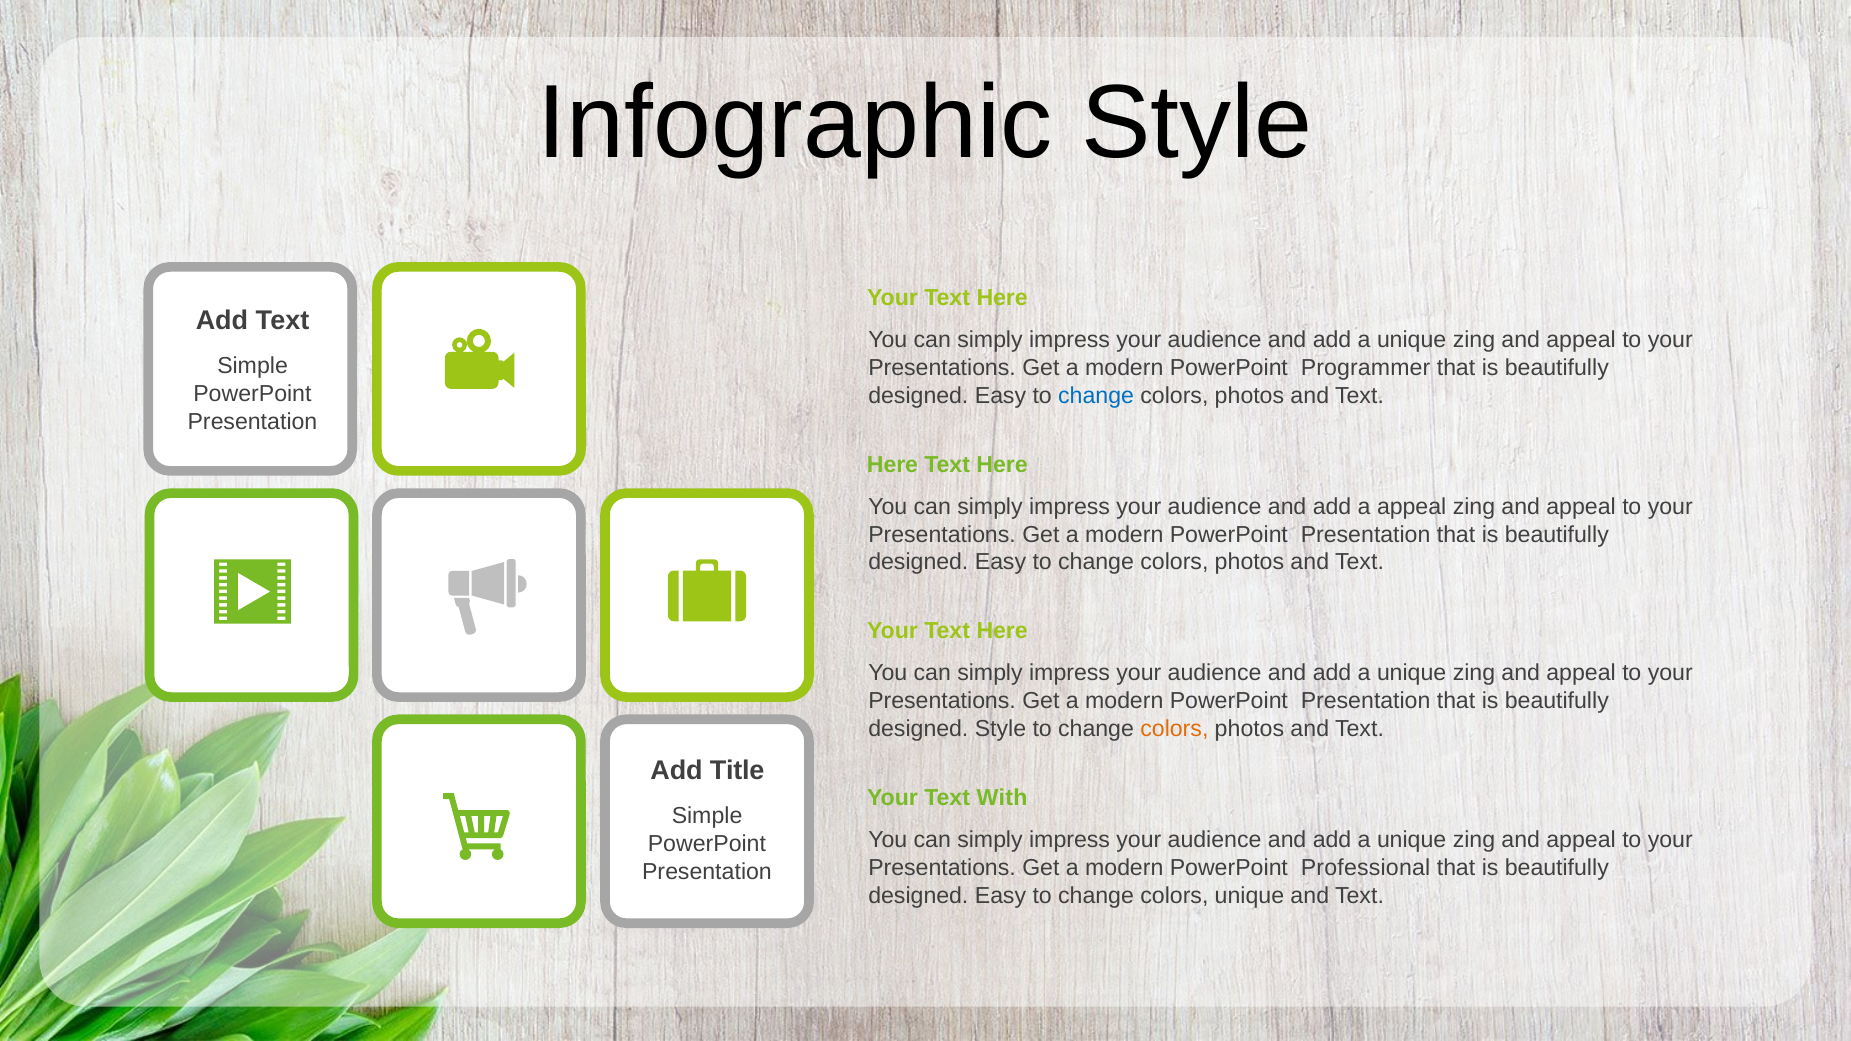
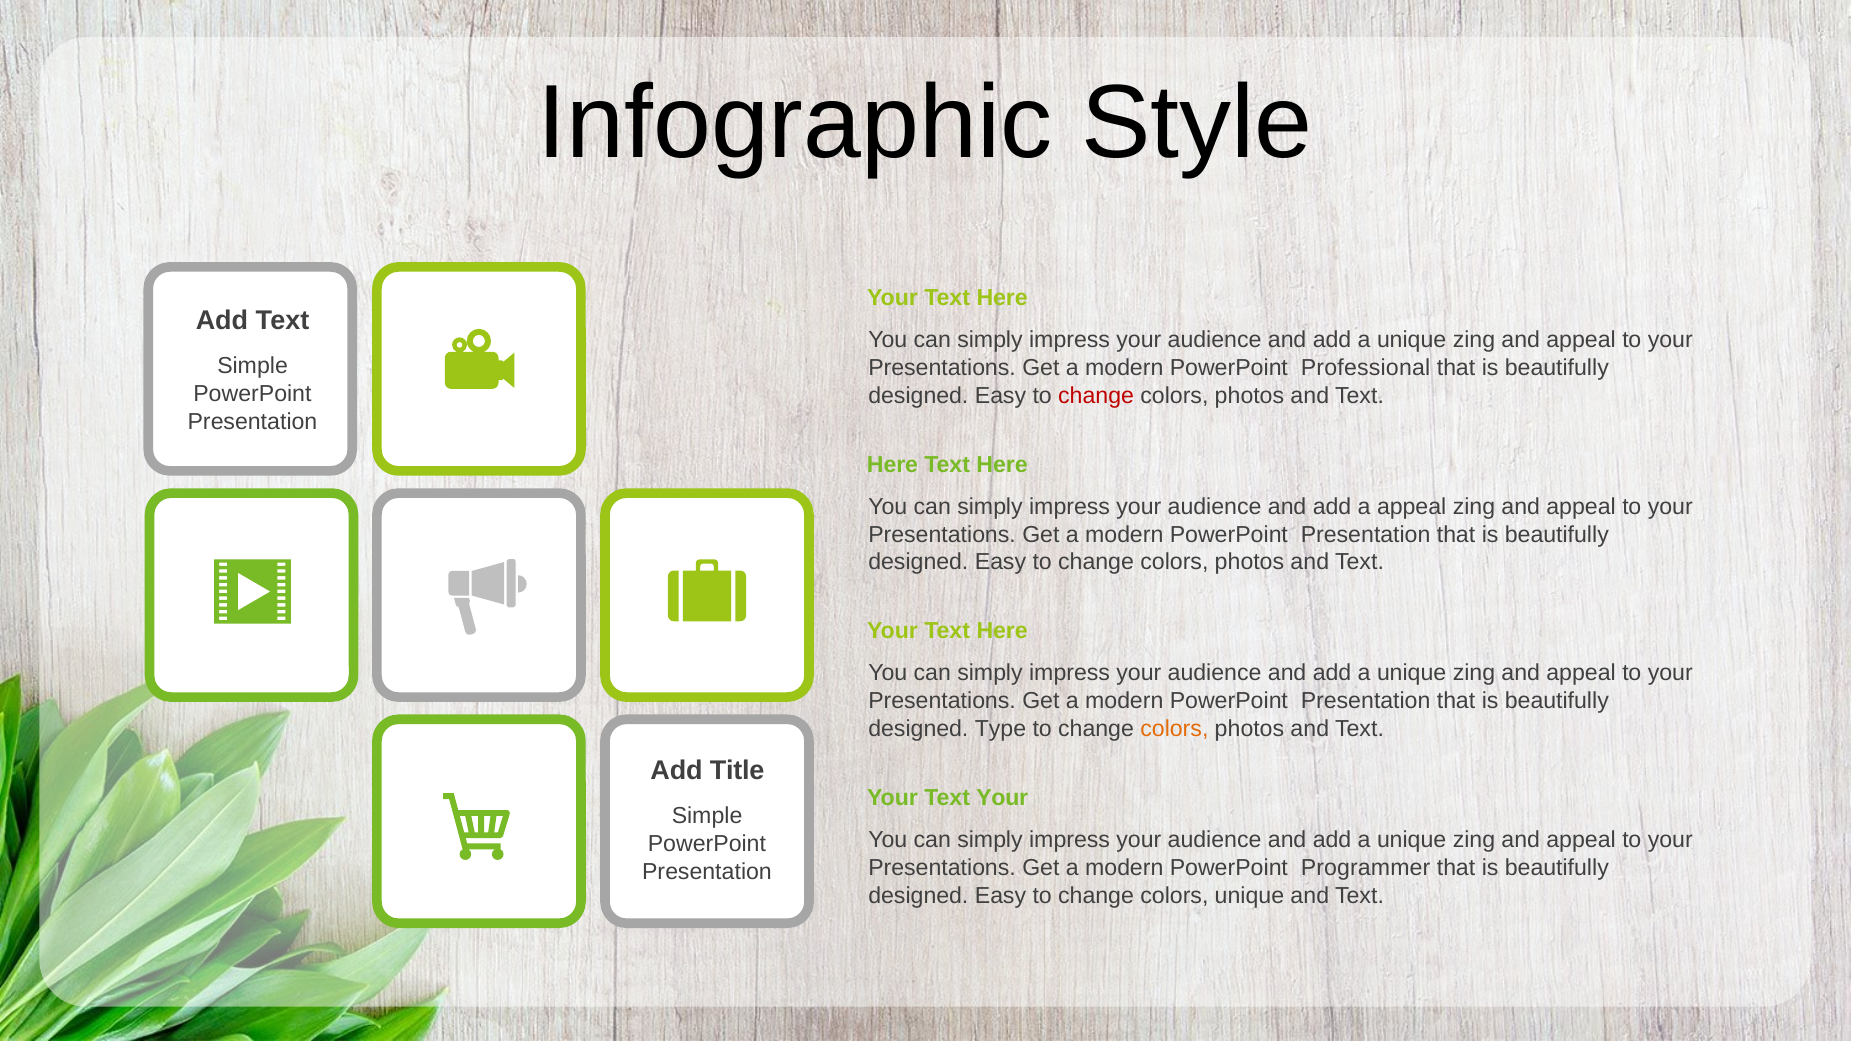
Programmer: Programmer -> Professional
change at (1096, 396) colour: blue -> red
designed Style: Style -> Type
Your Text With: With -> Your
Professional: Professional -> Programmer
